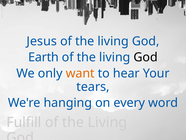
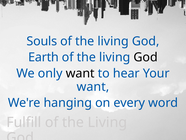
Jesus: Jesus -> Souls
want at (80, 73) colour: orange -> black
tears at (93, 86): tears -> want
